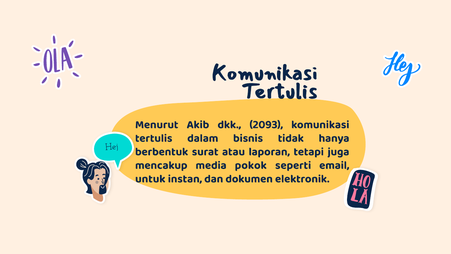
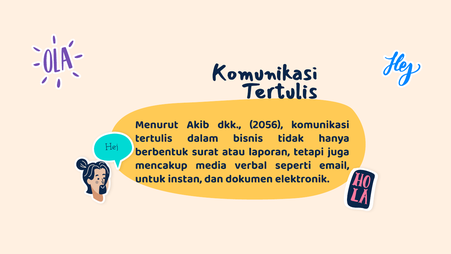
2093: 2093 -> 2056
pokok: pokok -> verbal
